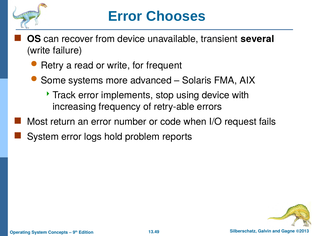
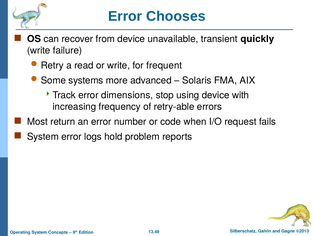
several: several -> quickly
implements: implements -> dimensions
